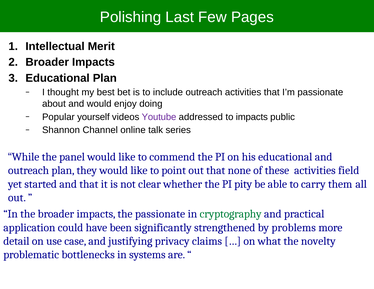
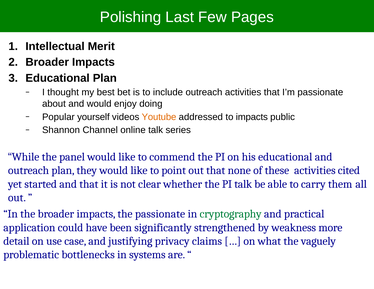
Youtube colour: purple -> orange
field: field -> cited
PI pity: pity -> talk
problems: problems -> weakness
novelty: novelty -> vaguely
